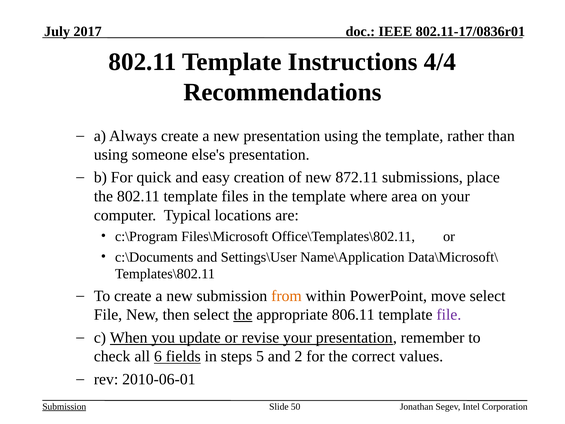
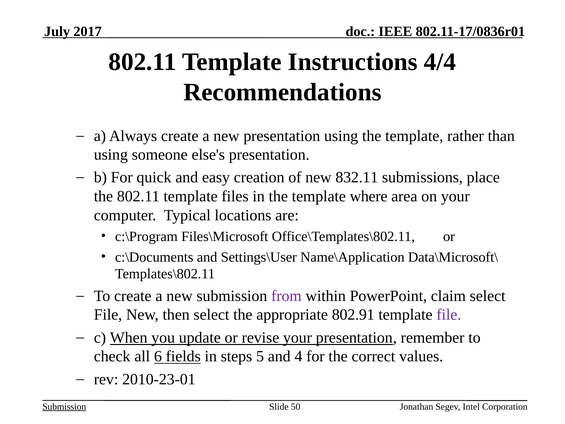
872.11: 872.11 -> 832.11
from colour: orange -> purple
move: move -> claim
the at (243, 315) underline: present -> none
806.11: 806.11 -> 802.91
2: 2 -> 4
2010-06-01: 2010-06-01 -> 2010-23-01
